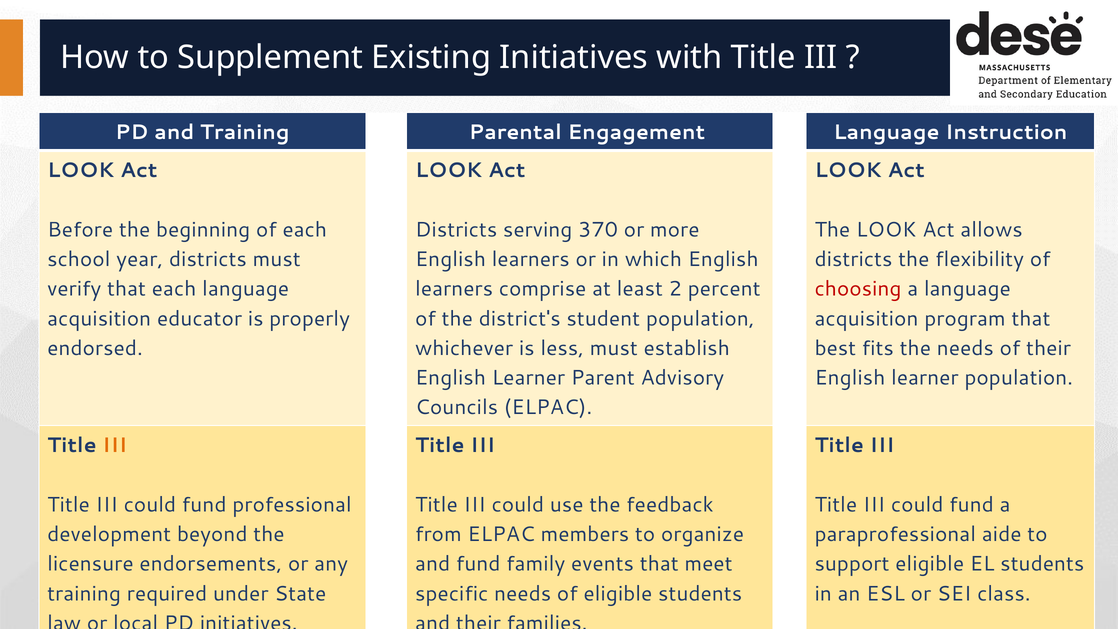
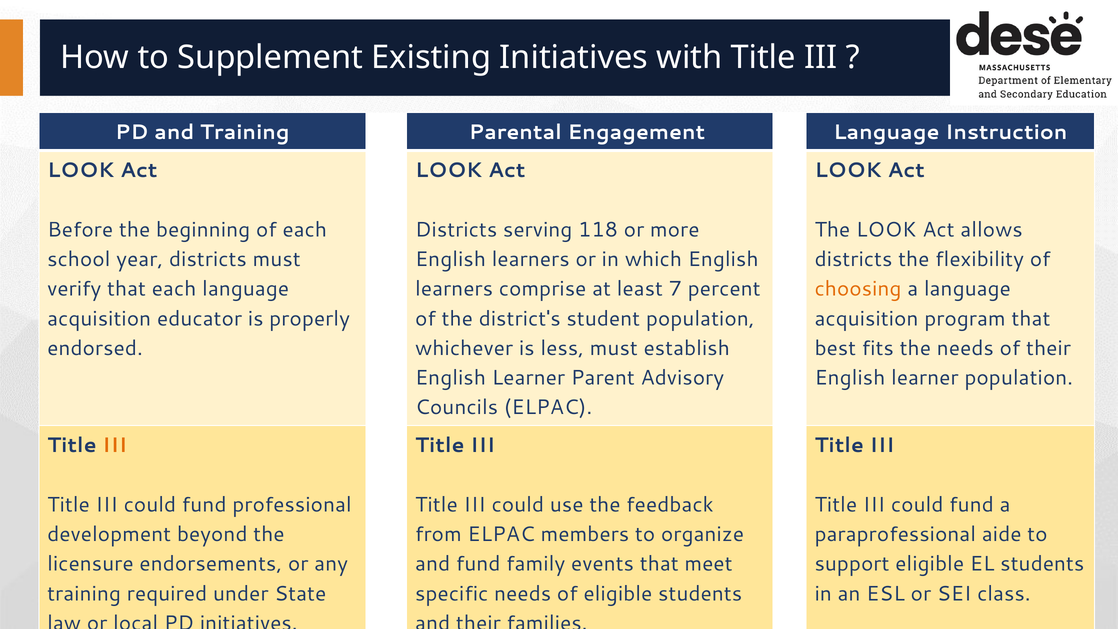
370: 370 -> 118
least 2: 2 -> 7
choosing colour: red -> orange
